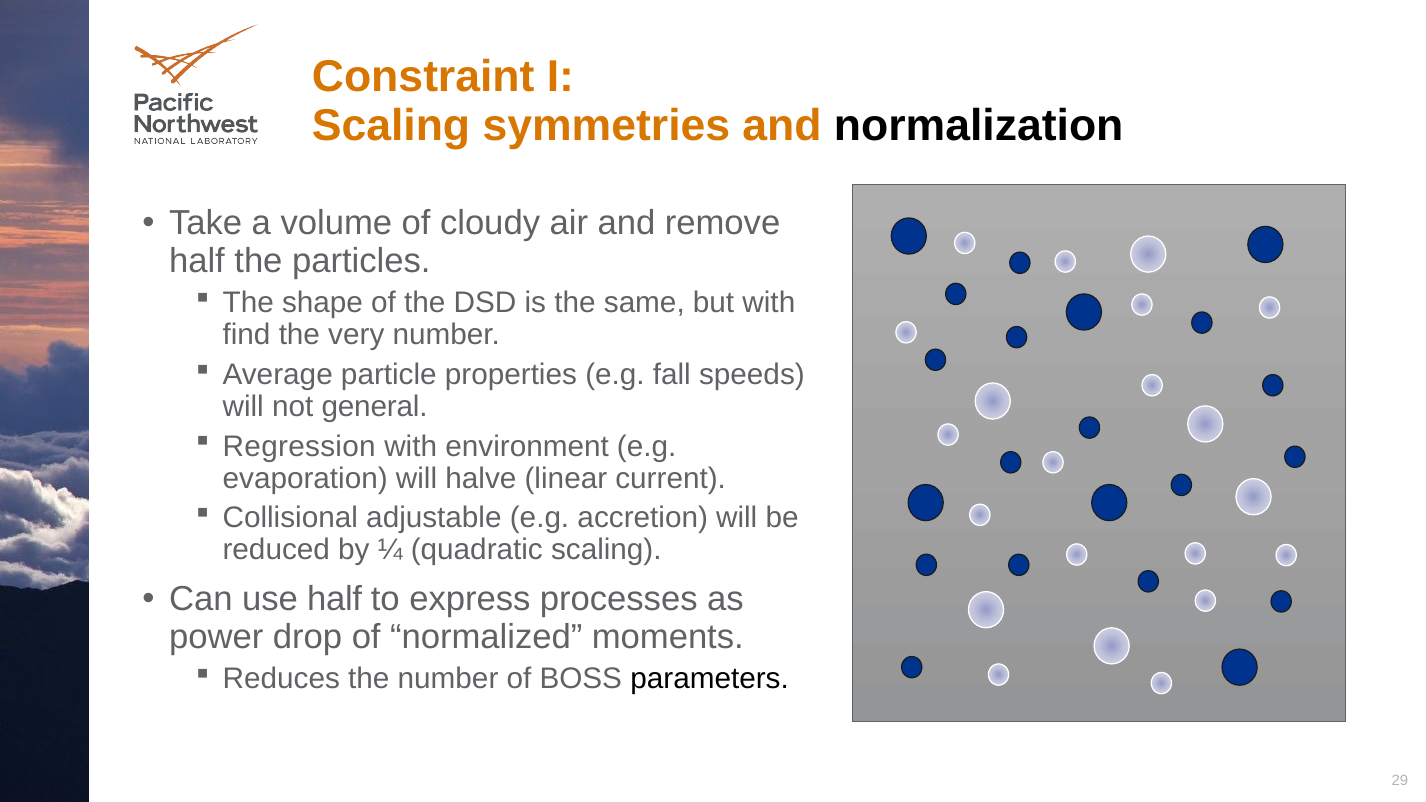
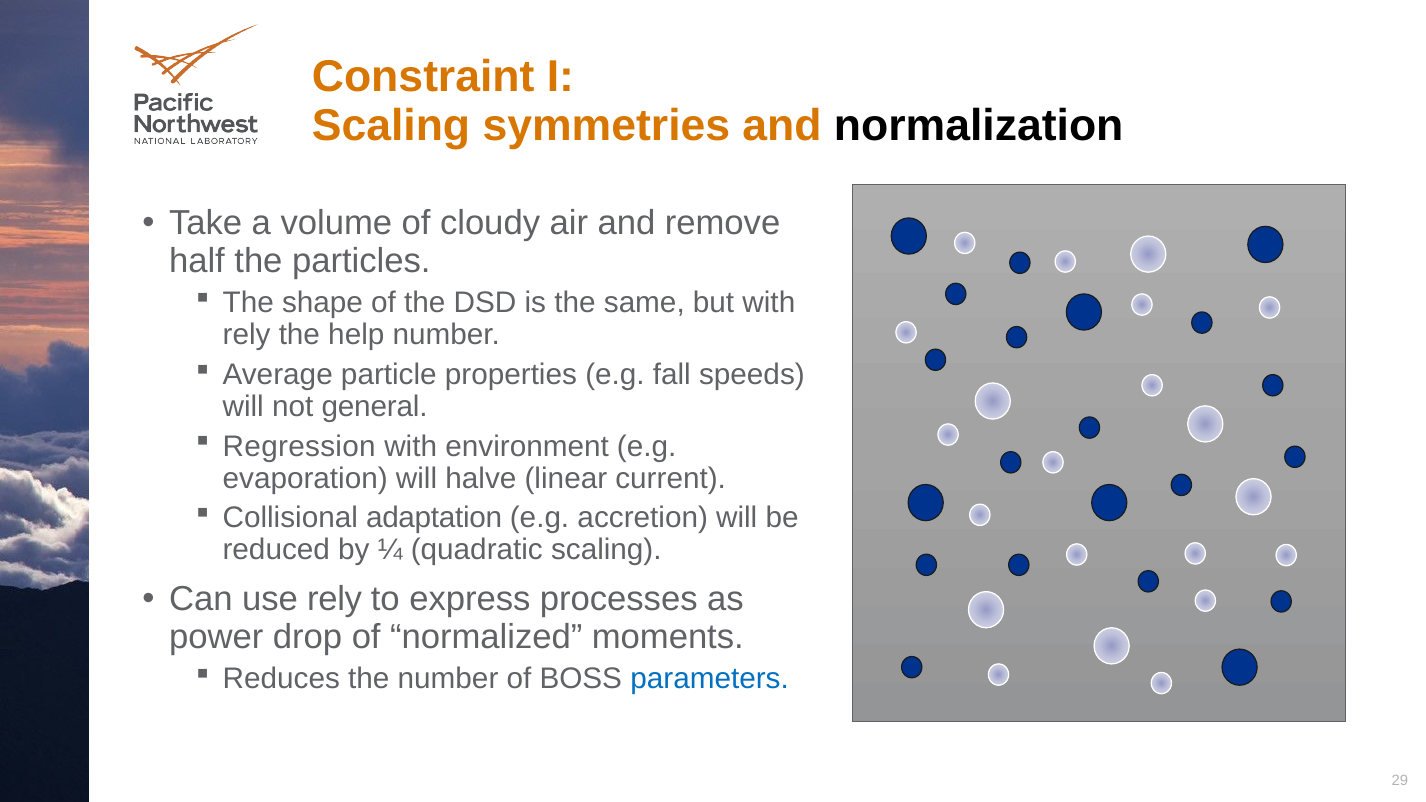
find at (247, 335): find -> rely
very: very -> help
adjustable: adjustable -> adaptation
use half: half -> rely
parameters colour: black -> blue
